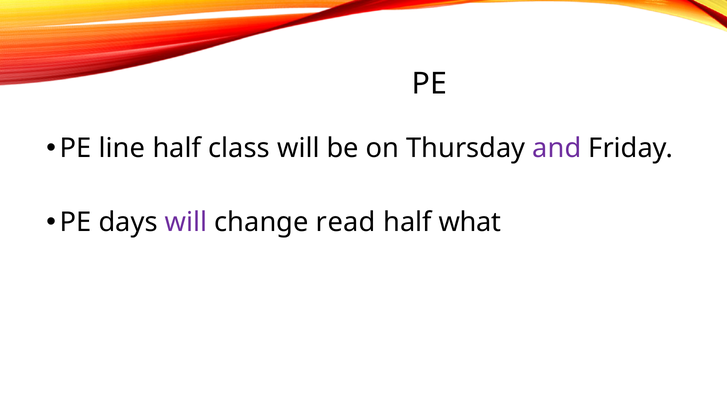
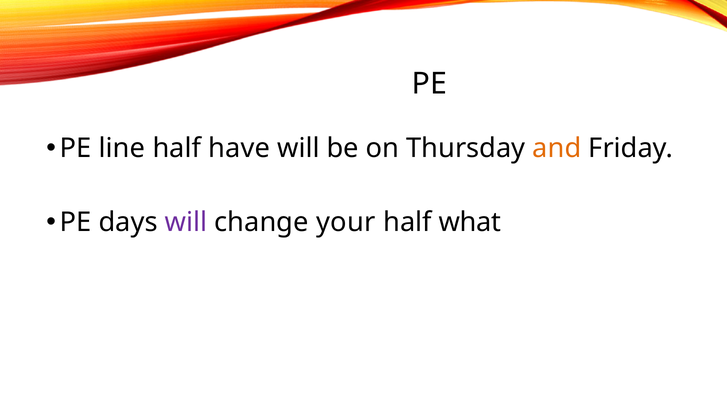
class: class -> have
and colour: purple -> orange
read: read -> your
